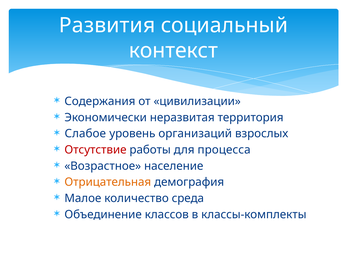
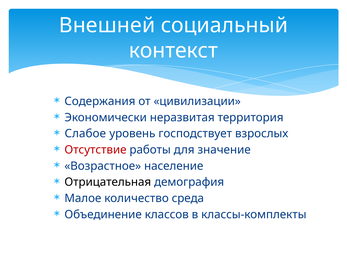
Развития: Развития -> Внешней
организаций: организаций -> господствует
процесса: процесса -> значение
Отрицательная colour: orange -> black
